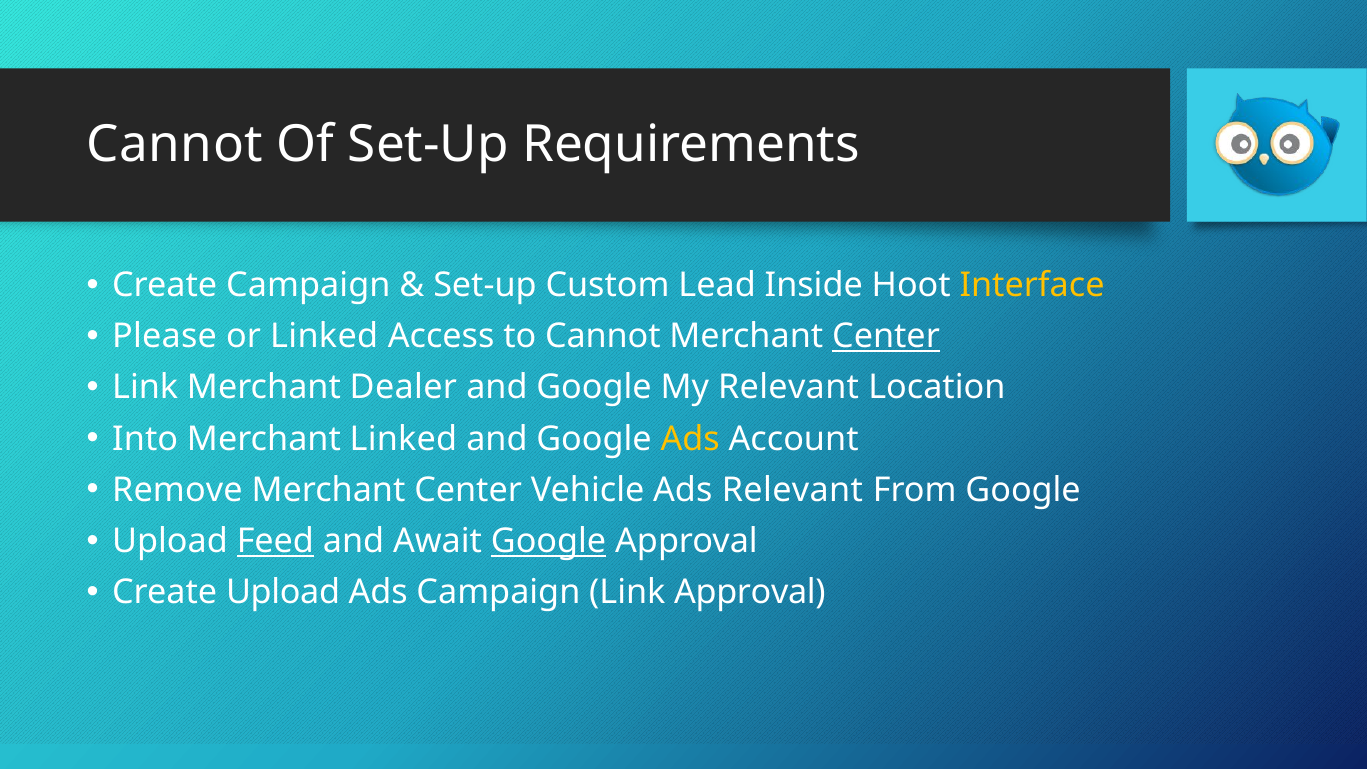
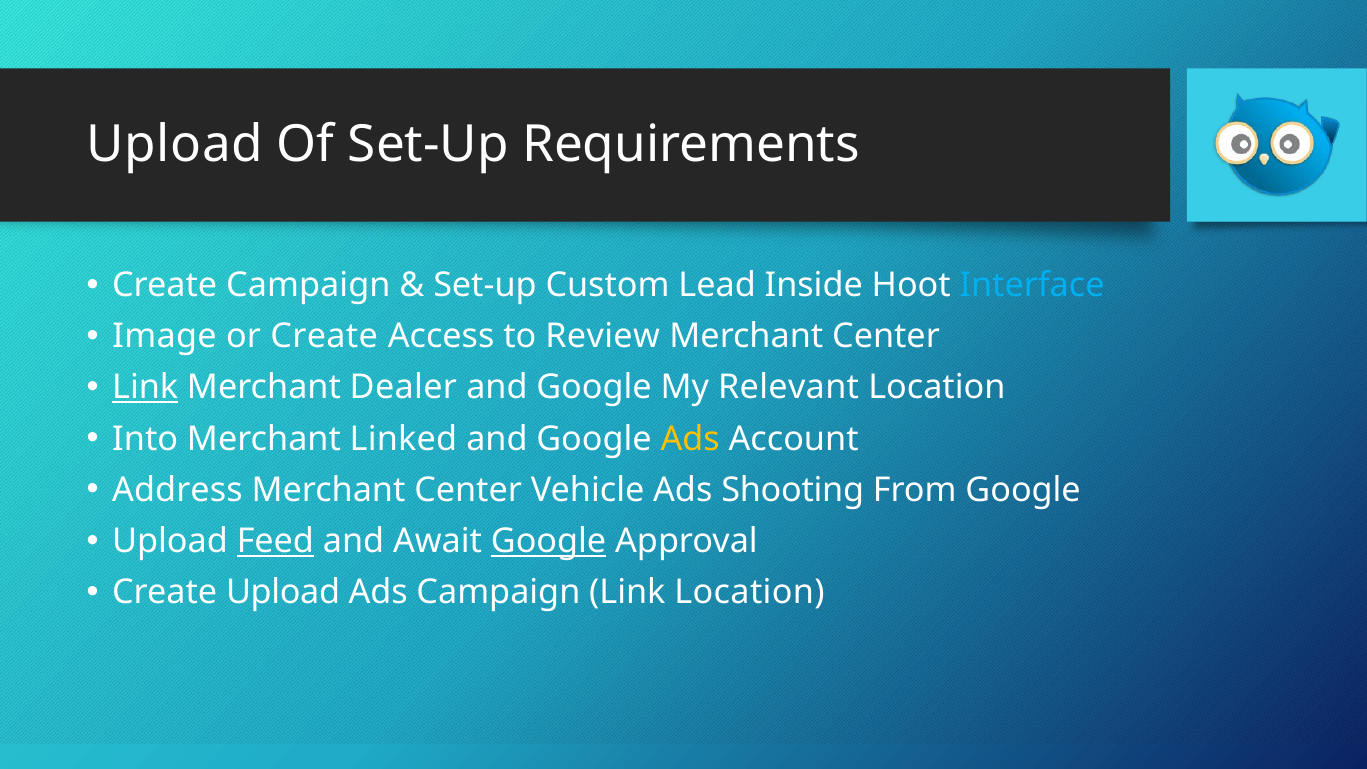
Cannot at (175, 145): Cannot -> Upload
Interface colour: yellow -> light blue
Please: Please -> Image
or Linked: Linked -> Create
to Cannot: Cannot -> Review
Center at (886, 337) underline: present -> none
Link at (145, 388) underline: none -> present
Remove: Remove -> Address
Ads Relevant: Relevant -> Shooting
Link Approval: Approval -> Location
